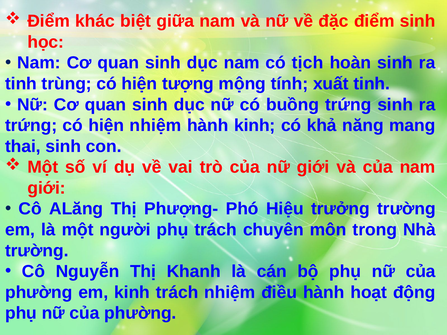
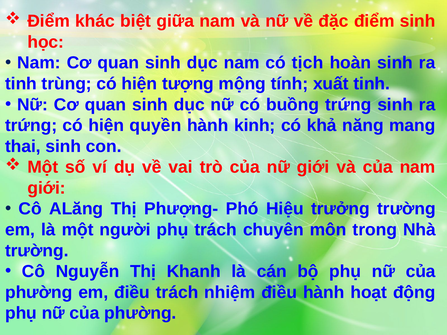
hiện nhiệm: nhiệm -> quyền
em kinh: kinh -> điều
